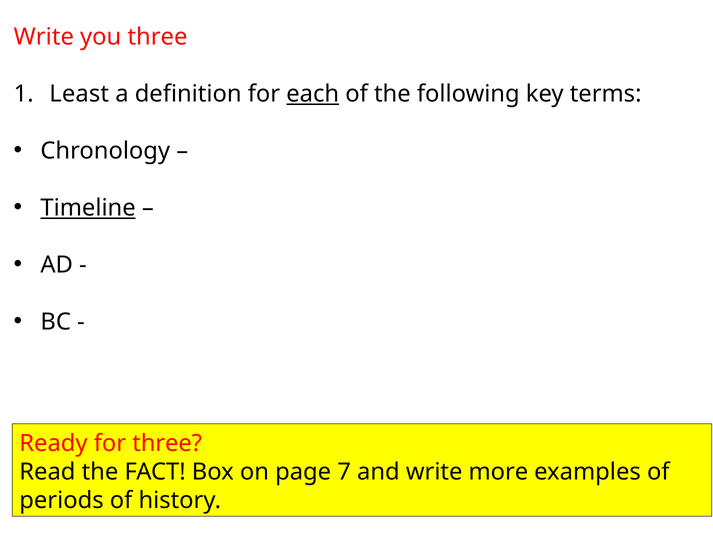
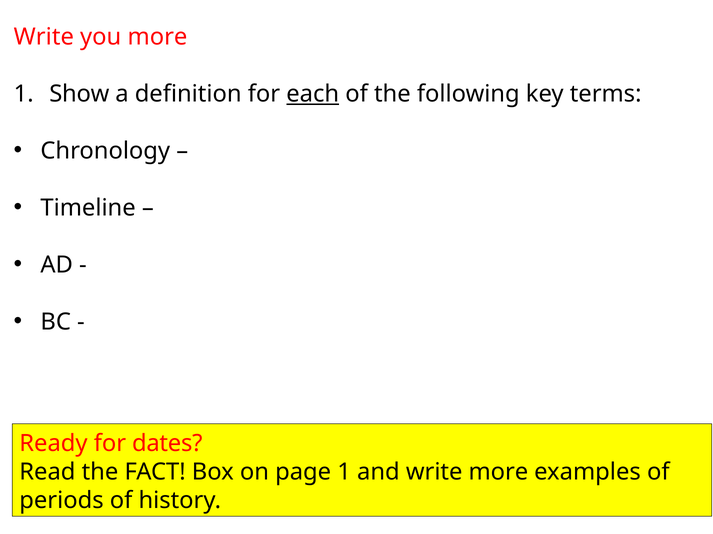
you three: three -> more
Least: Least -> Show
Timeline underline: present -> none
for three: three -> dates
page 7: 7 -> 1
